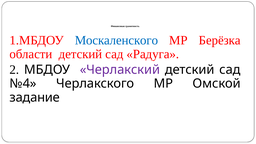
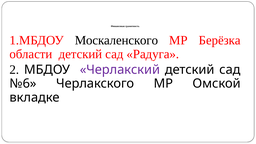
Москаленского colour: blue -> black
№4: №4 -> №6
задание: задание -> вкладке
